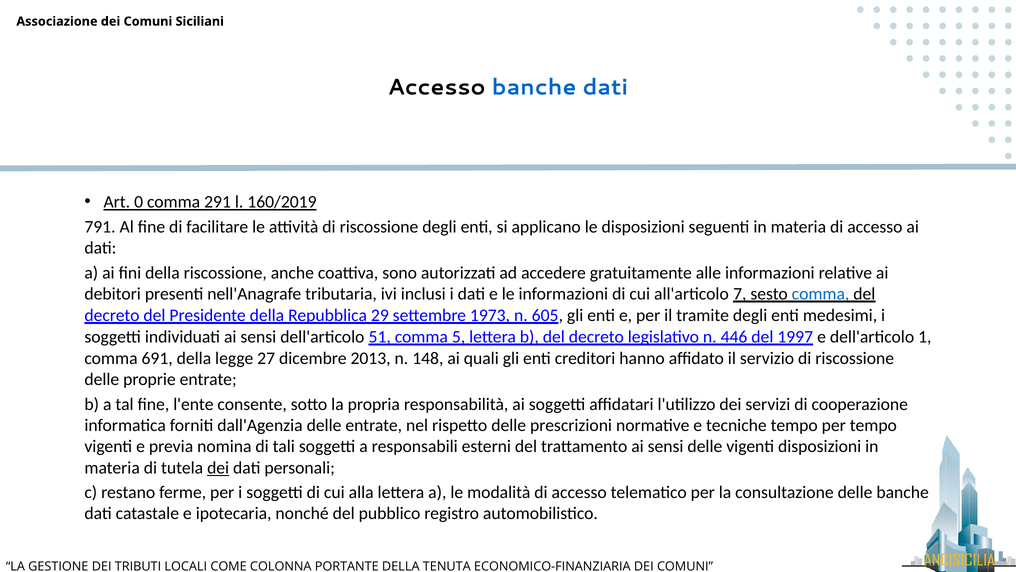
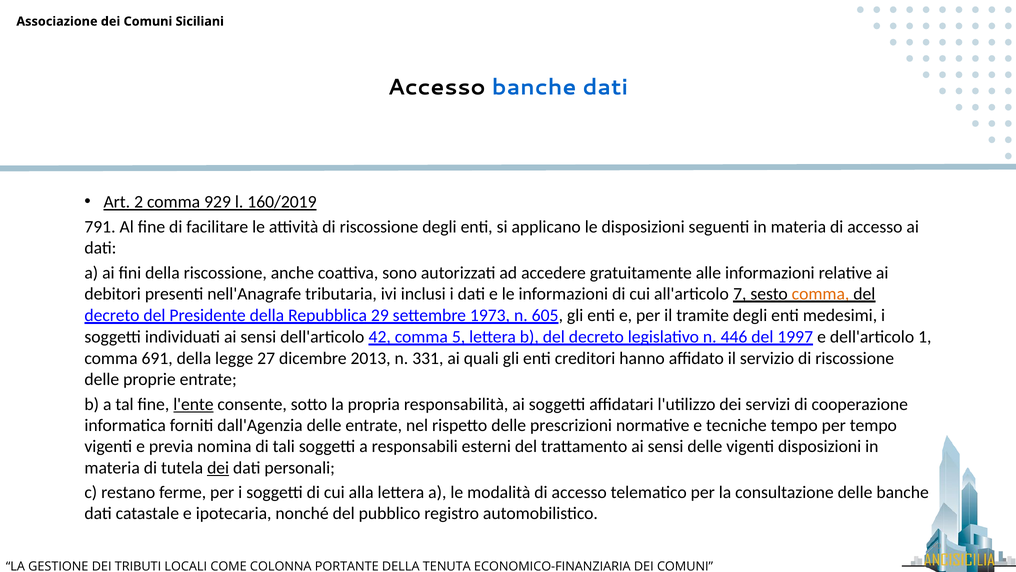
0: 0 -> 2
291: 291 -> 929
comma at (821, 294) colour: blue -> orange
51: 51 -> 42
148: 148 -> 331
l'ente underline: none -> present
